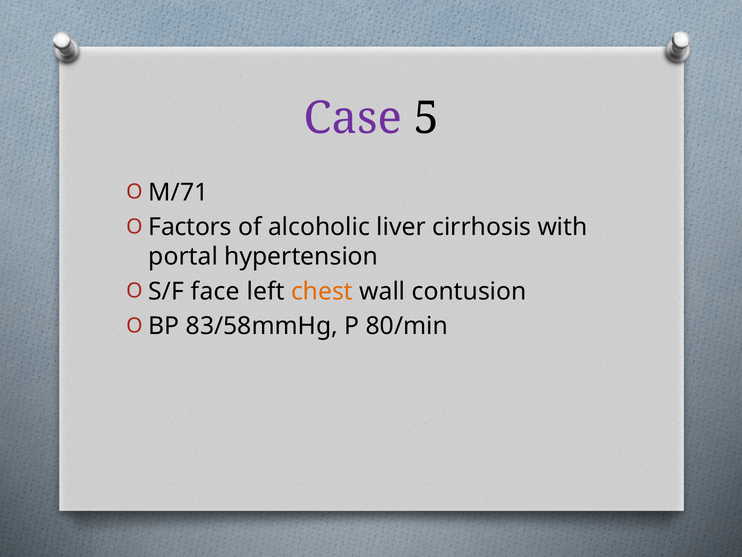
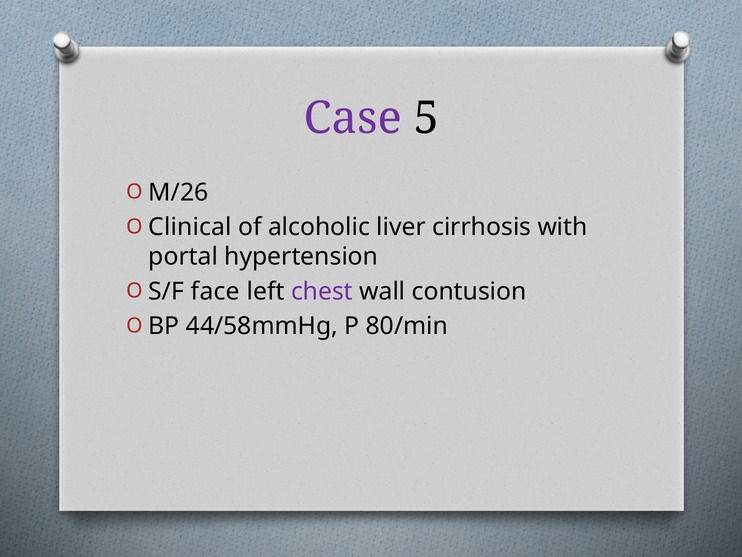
M/71: M/71 -> M/26
Factors: Factors -> Clinical
chest colour: orange -> purple
83/58mmHg: 83/58mmHg -> 44/58mmHg
